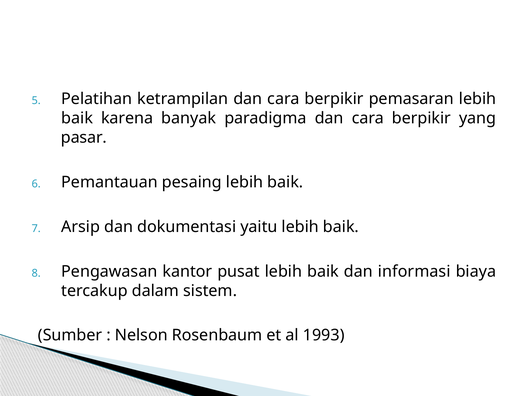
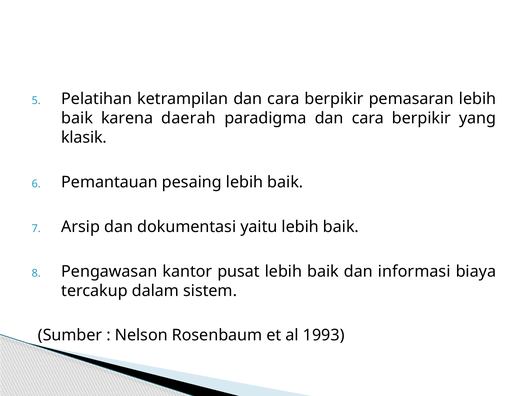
banyak: banyak -> daerah
pasar: pasar -> klasik
